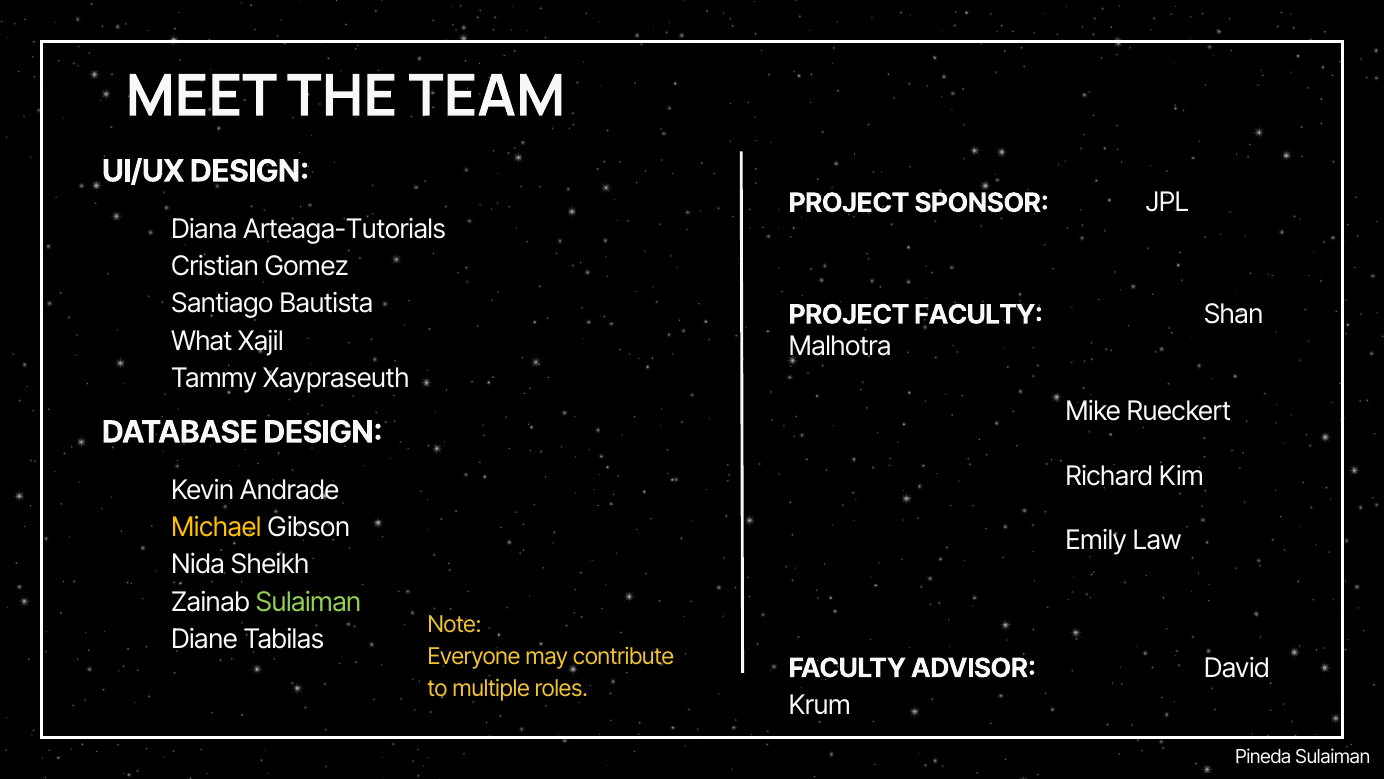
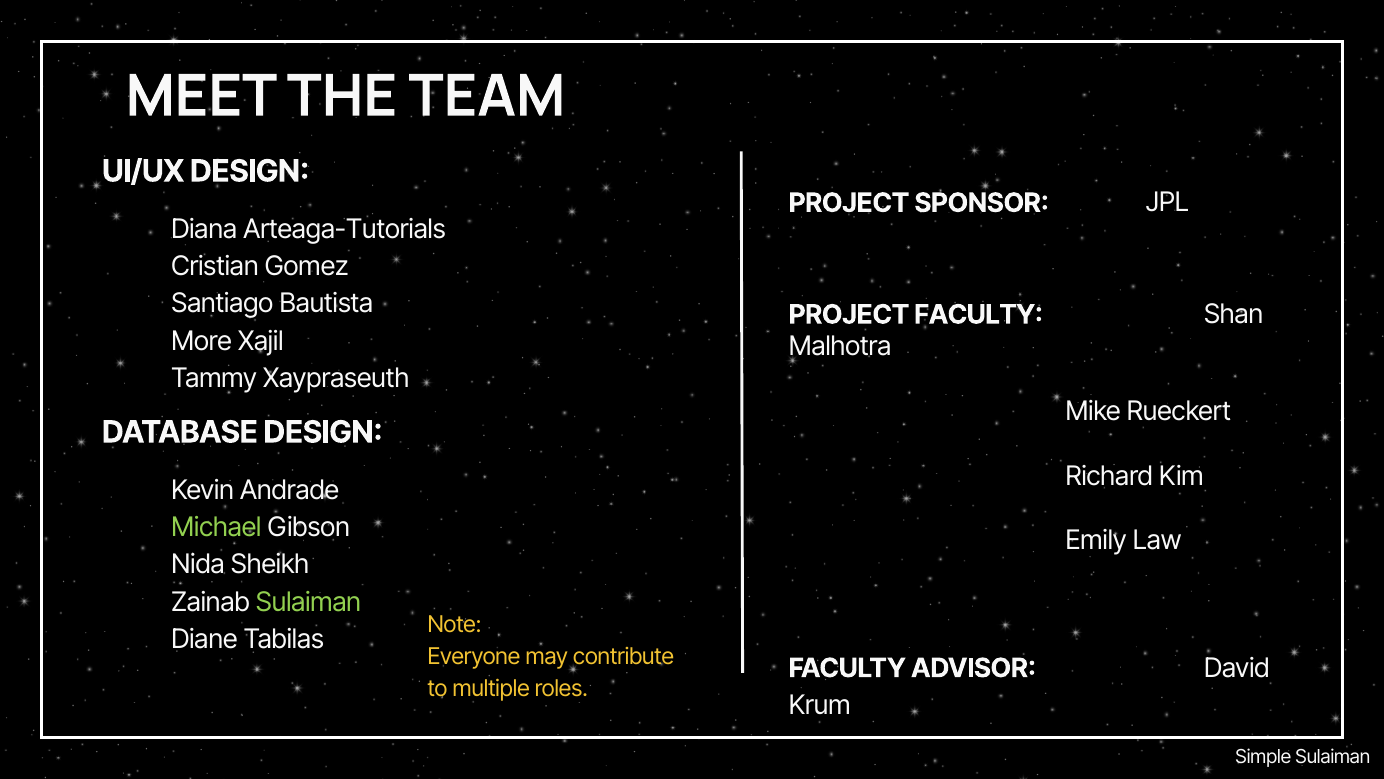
What: What -> More
Michael colour: yellow -> light green
Pineda at (1263, 757): Pineda -> Simple
